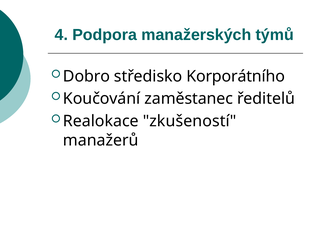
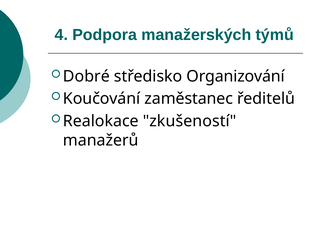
Dobro: Dobro -> Dobré
Korporátního: Korporátního -> Organizování
